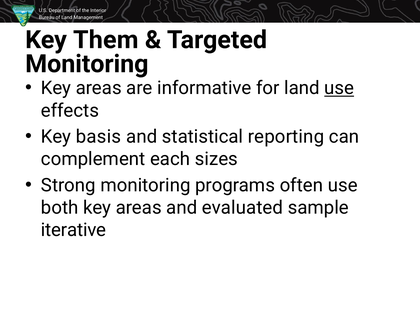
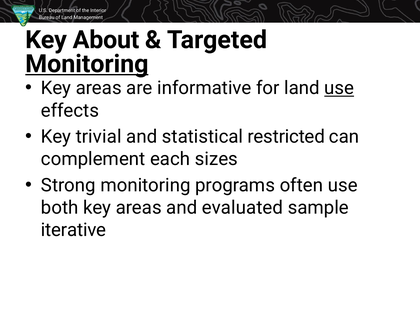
Them: Them -> About
Monitoring at (87, 64) underline: none -> present
basis: basis -> trivial
reporting: reporting -> restricted
